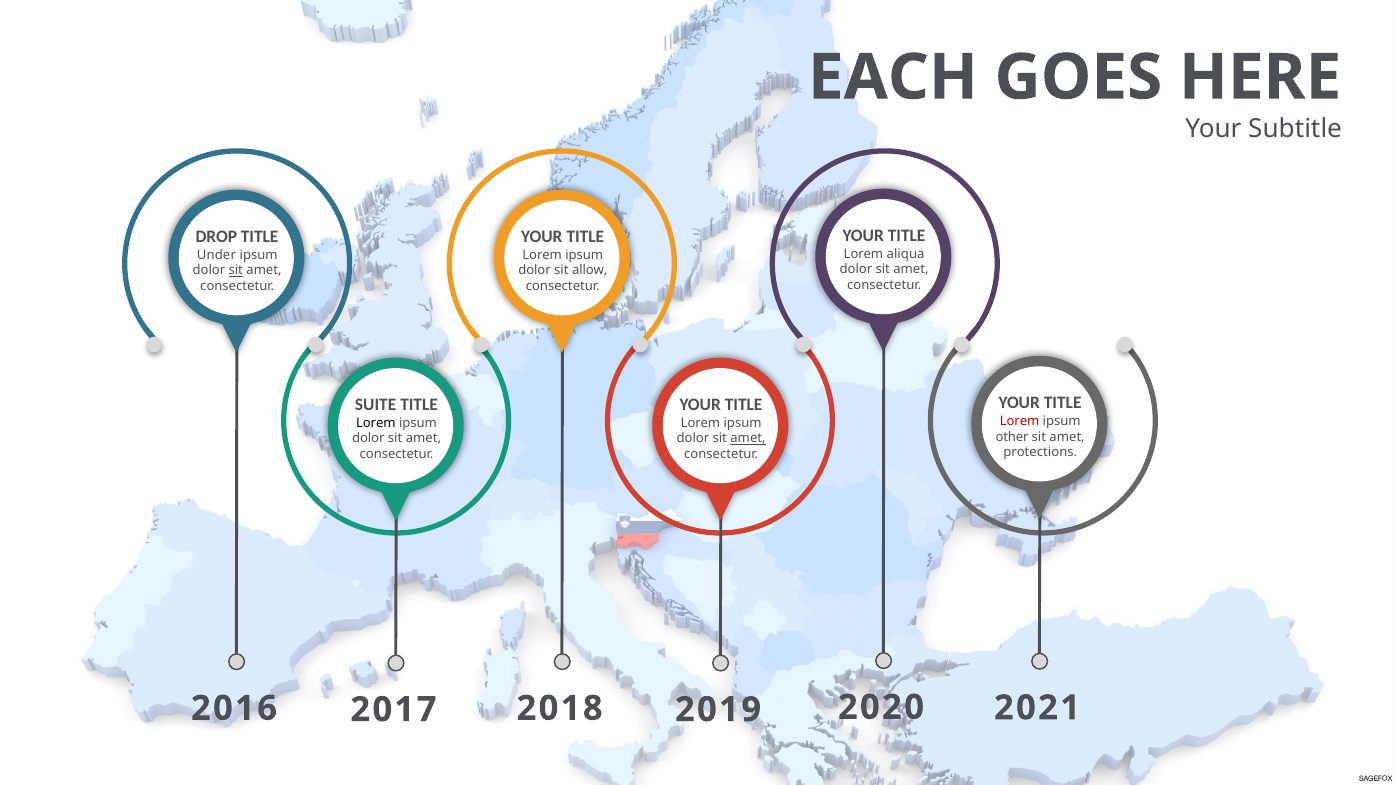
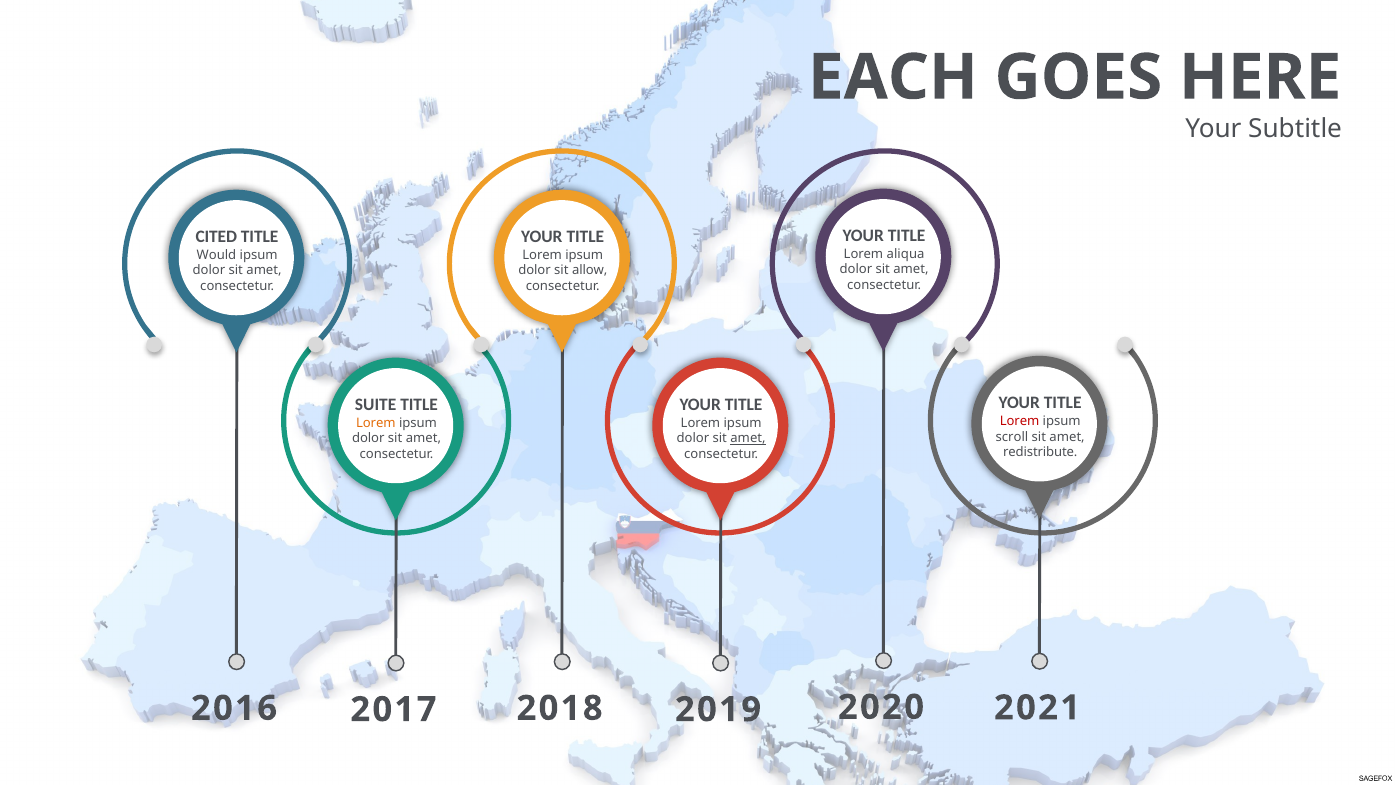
DROP: DROP -> CITED
Under: Under -> Would
sit at (236, 270) underline: present -> none
Lorem at (376, 423) colour: black -> orange
other: other -> scroll
protections: protections -> redistribute
